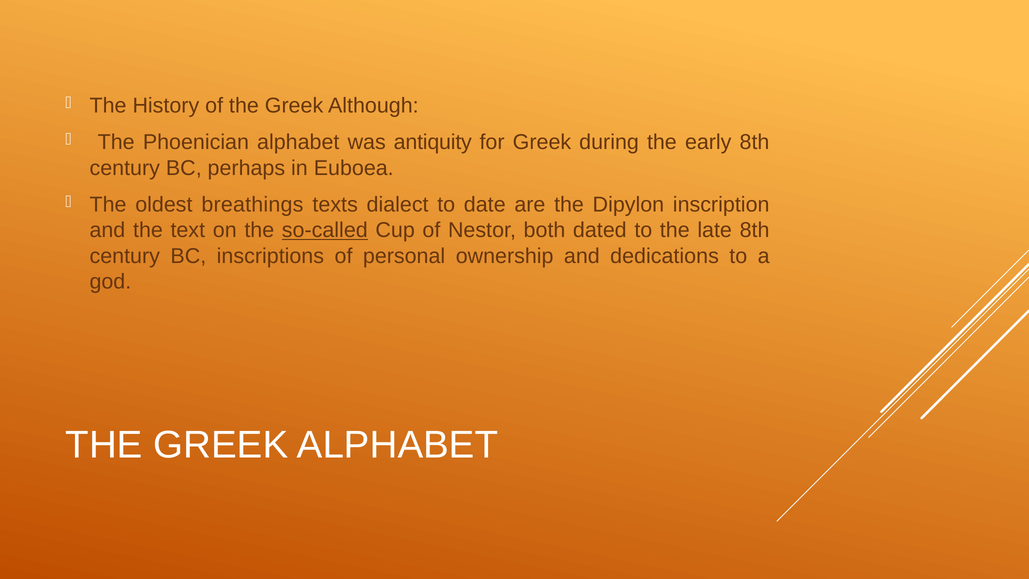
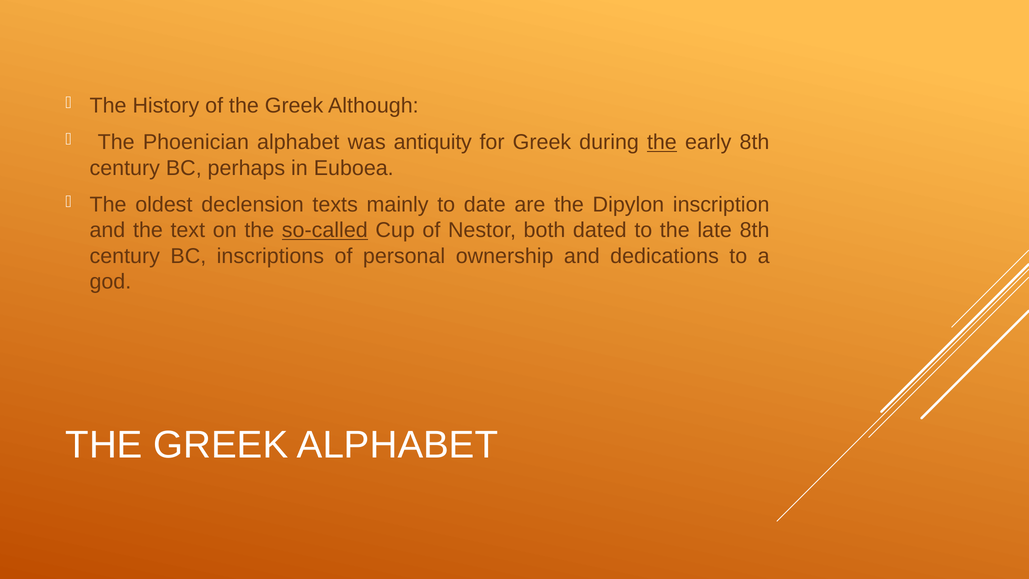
the at (662, 142) underline: none -> present
breathings: breathings -> declension
dialect: dialect -> mainly
